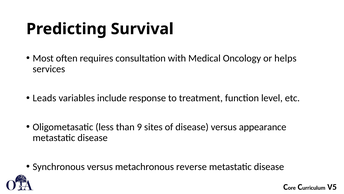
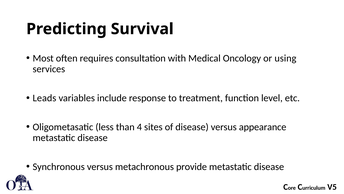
helps: helps -> using
9: 9 -> 4
reverse: reverse -> provide
